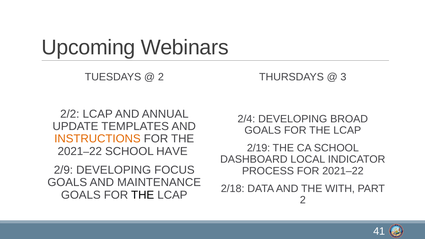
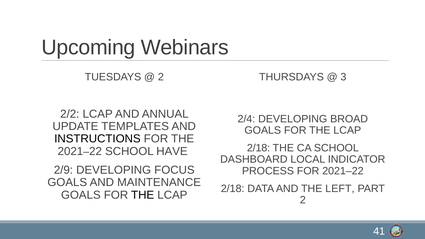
INSTRUCTIONS colour: orange -> black
2/19 at (259, 148): 2/19 -> 2/18
WITH: WITH -> LEFT
